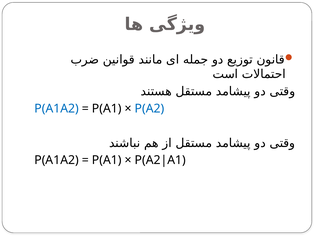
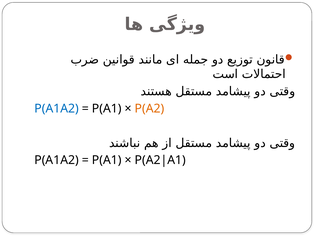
P(A2 colour: blue -> orange
